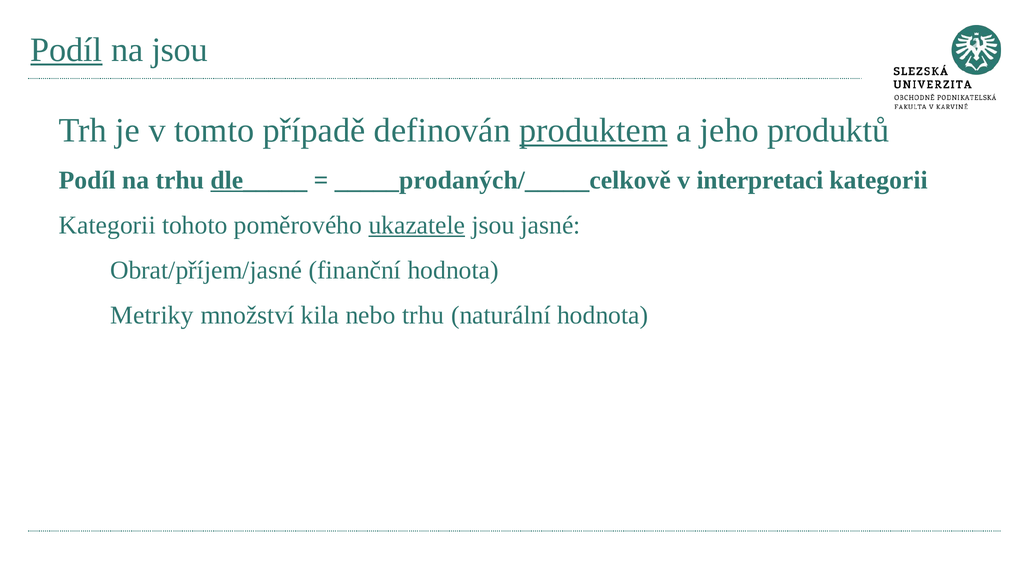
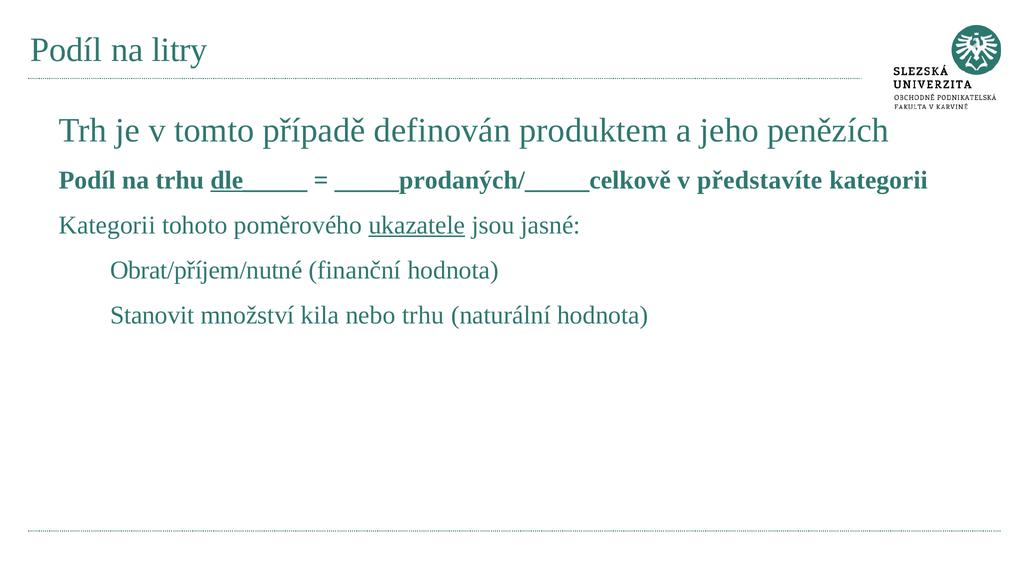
Podíl at (66, 50) underline: present -> none
na jsou: jsou -> litry
produktem underline: present -> none
produktů: produktů -> penězích
interpretaci: interpretaci -> představíte
Obrat/příjem/jasné: Obrat/příjem/jasné -> Obrat/příjem/nutné
Metriky: Metriky -> Stanovit
